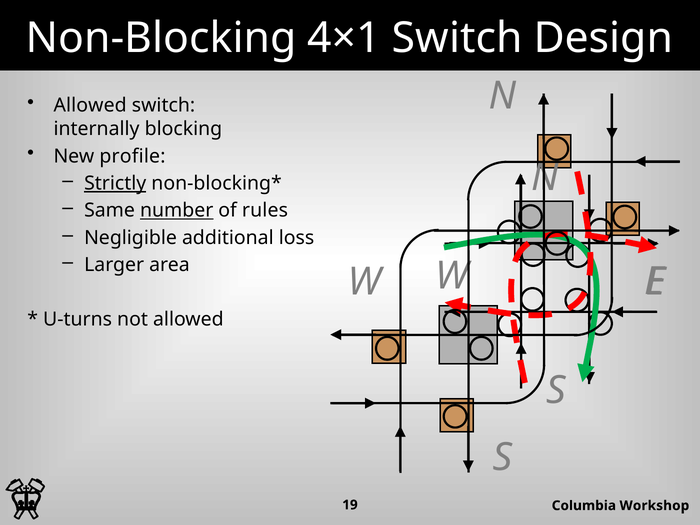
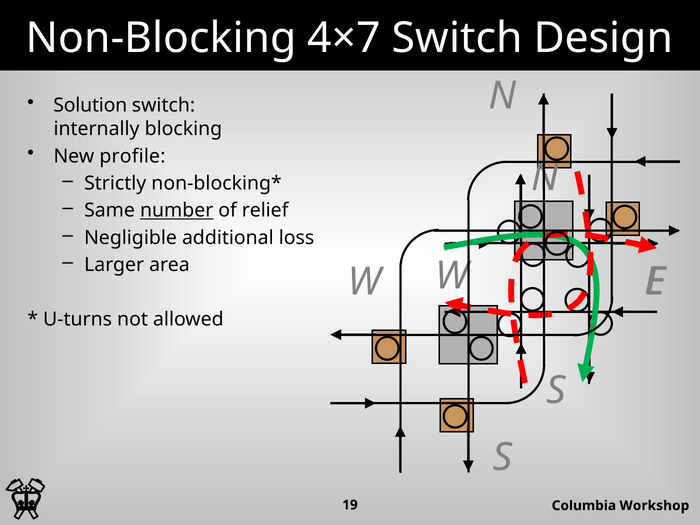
4×1: 4×1 -> 4×7
Allowed at (90, 106): Allowed -> Solution
Strictly underline: present -> none
rules: rules -> relief
